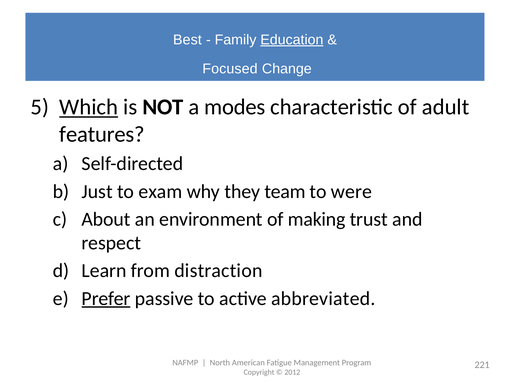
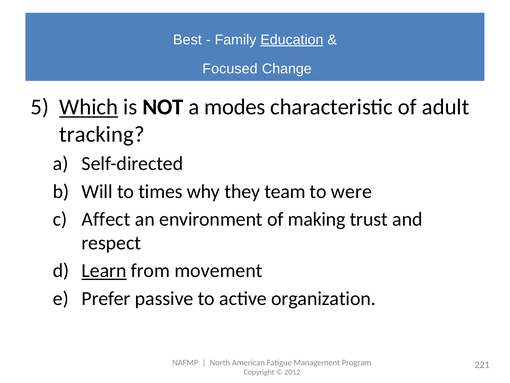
features: features -> tracking
Just: Just -> Will
exam: exam -> times
About: About -> Affect
Learn underline: none -> present
distraction: distraction -> movement
Prefer underline: present -> none
abbreviated: abbreviated -> organization
